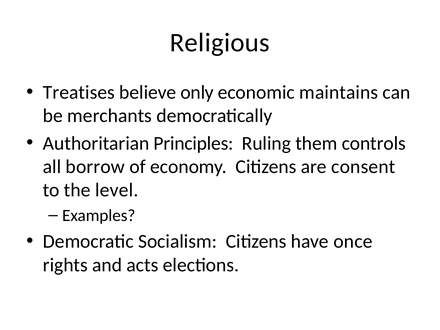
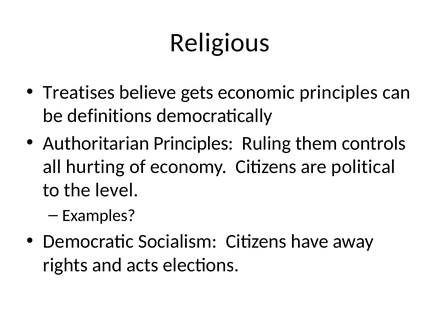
only: only -> gets
economic maintains: maintains -> principles
merchants: merchants -> definitions
borrow: borrow -> hurting
consent: consent -> political
once: once -> away
